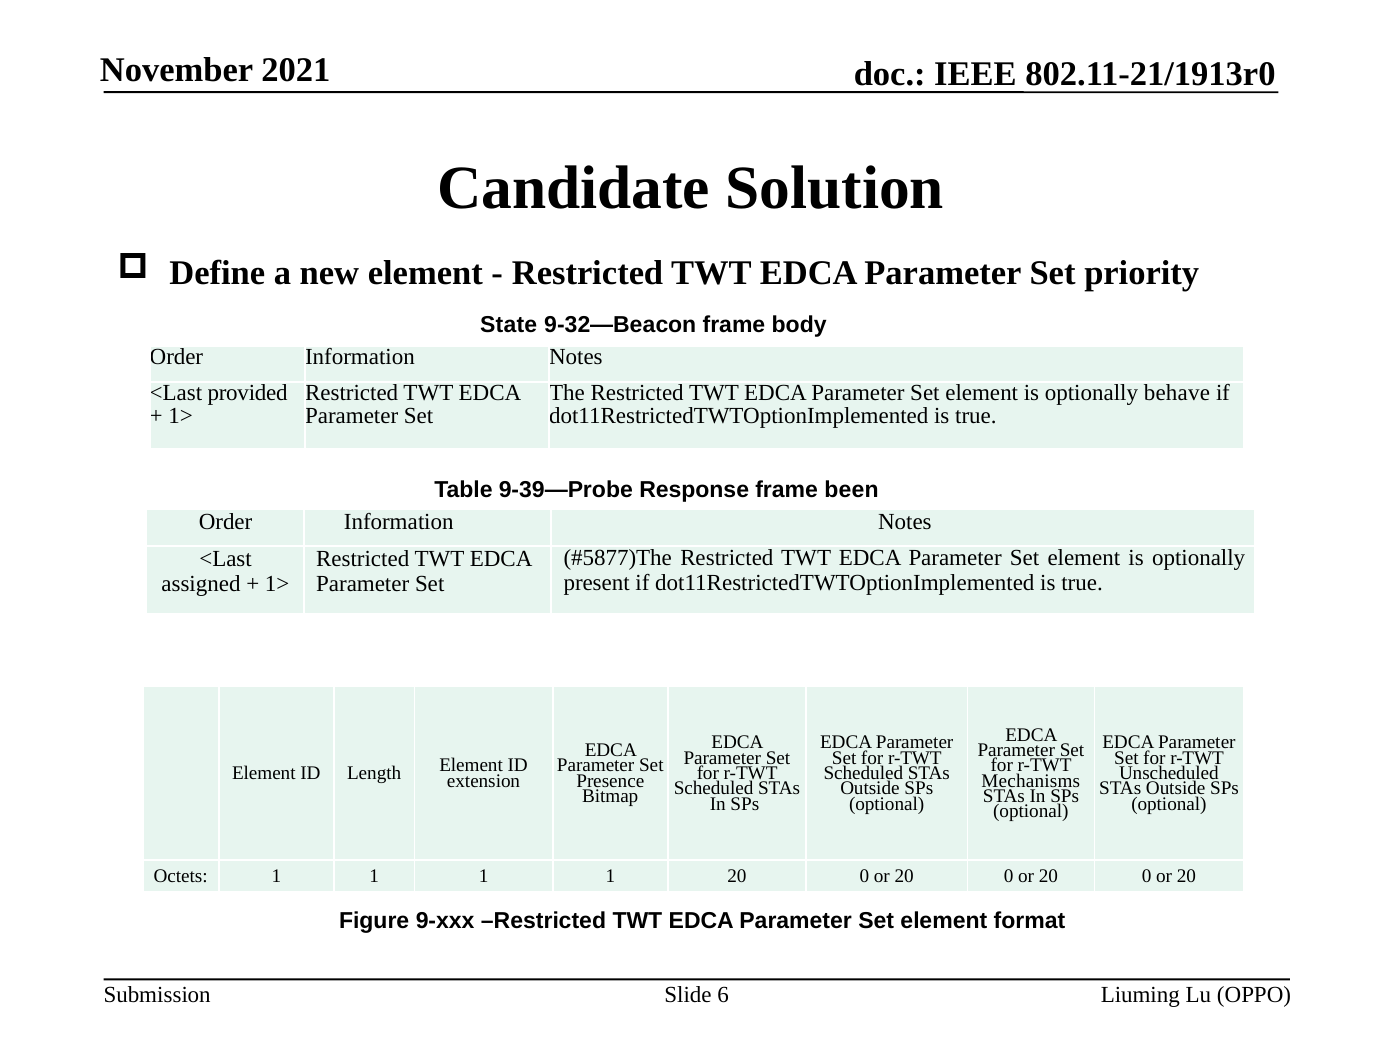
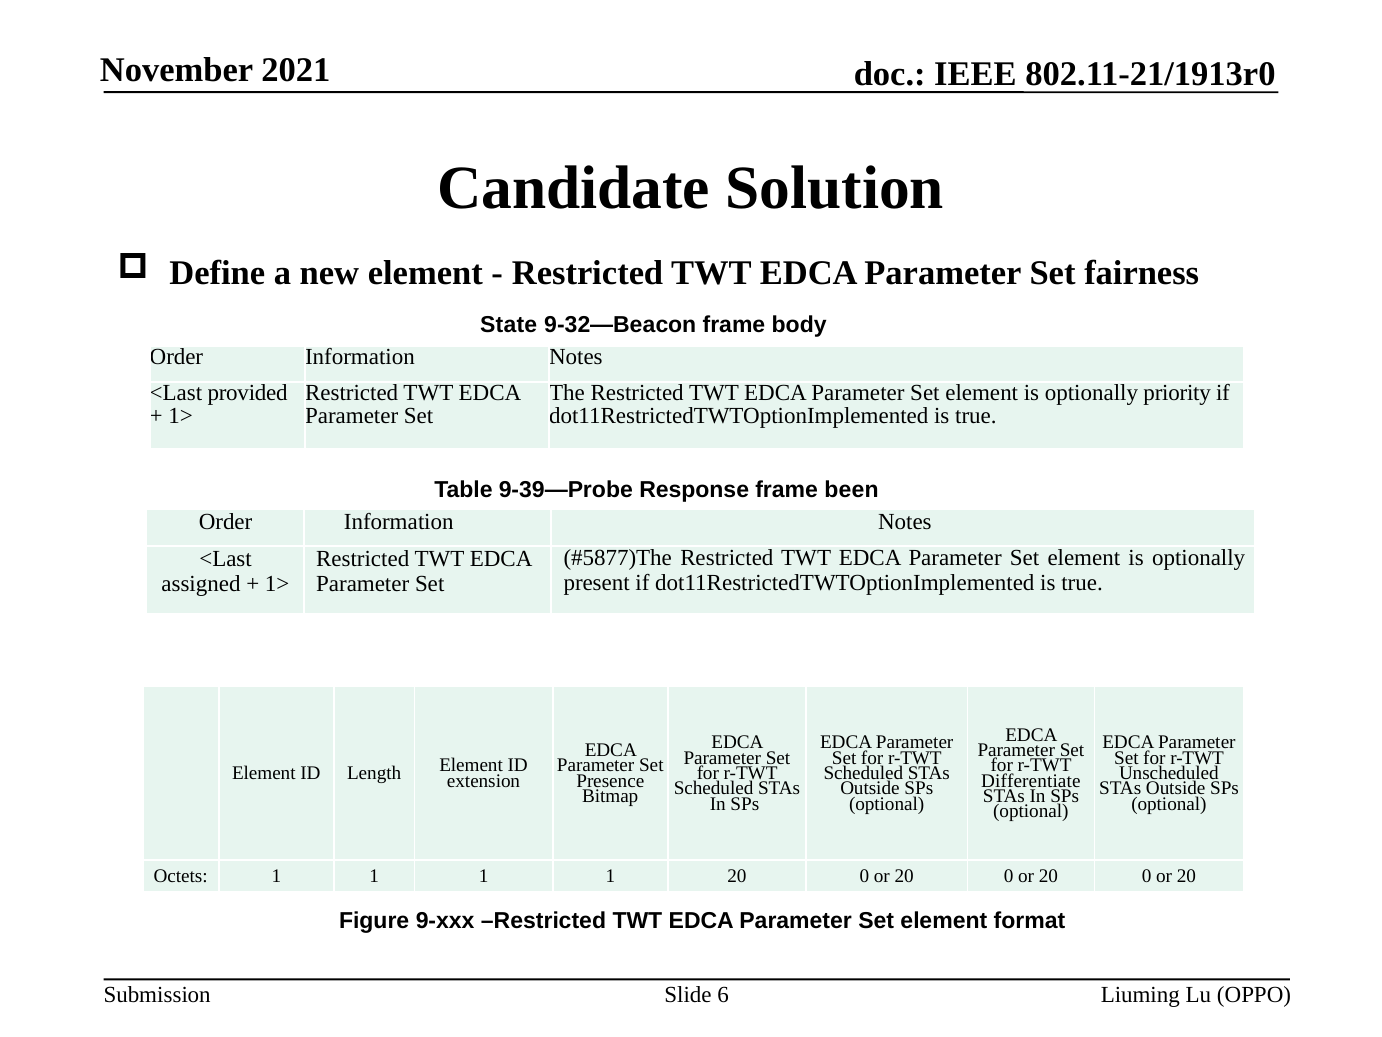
priority: priority -> fairness
behave: behave -> priority
Mechanisms: Mechanisms -> Differentiate
